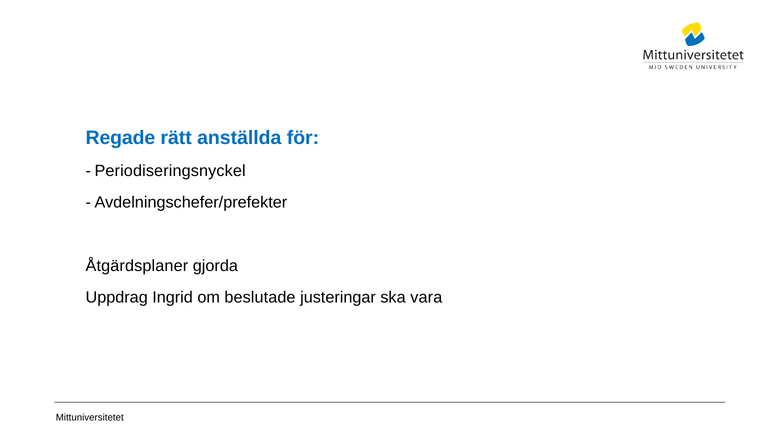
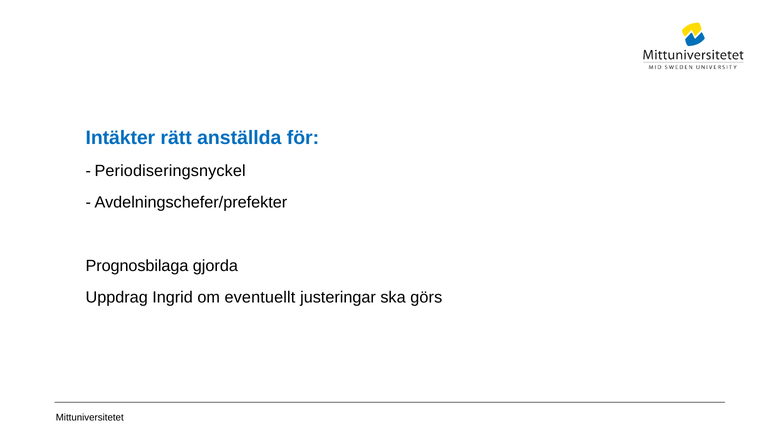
Regade: Regade -> Intäkter
Åtgärdsplaner: Åtgärdsplaner -> Prognosbilaga
beslutade: beslutade -> eventuellt
vara: vara -> görs
